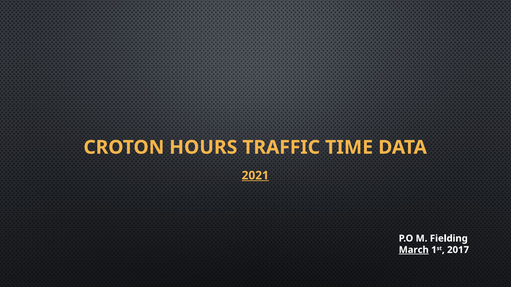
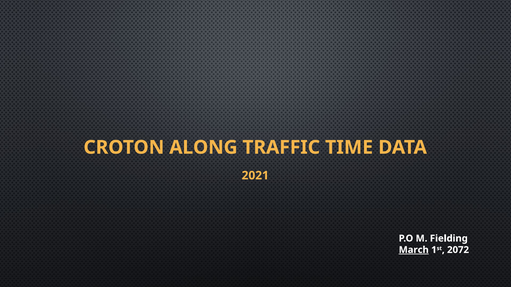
HOURS: HOURS -> ALONG
2021 underline: present -> none
2017: 2017 -> 2072
